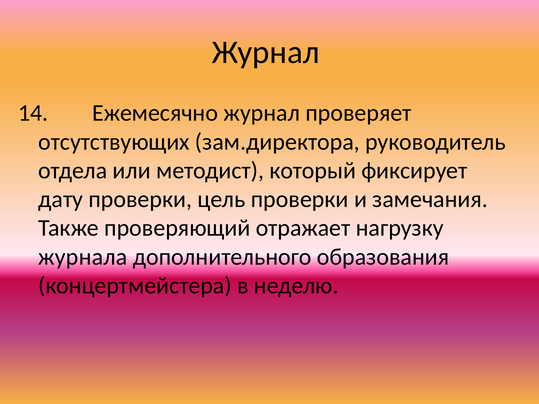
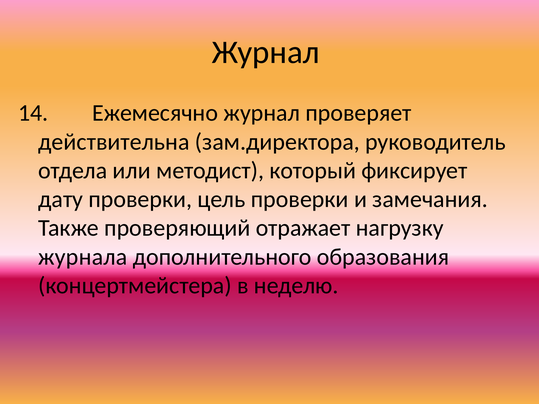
отсутствующих: отсутствующих -> действительна
